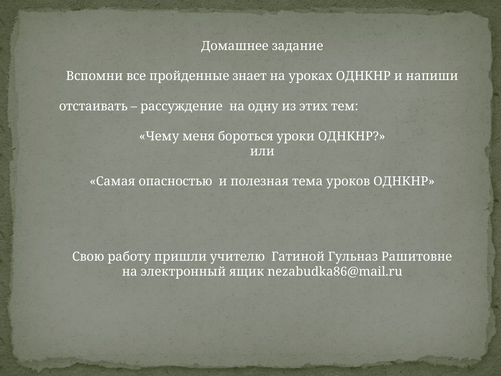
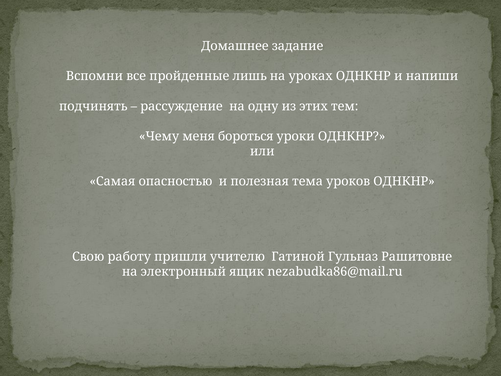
знает: знает -> лишь
отстаивать: отстаивать -> подчинять
